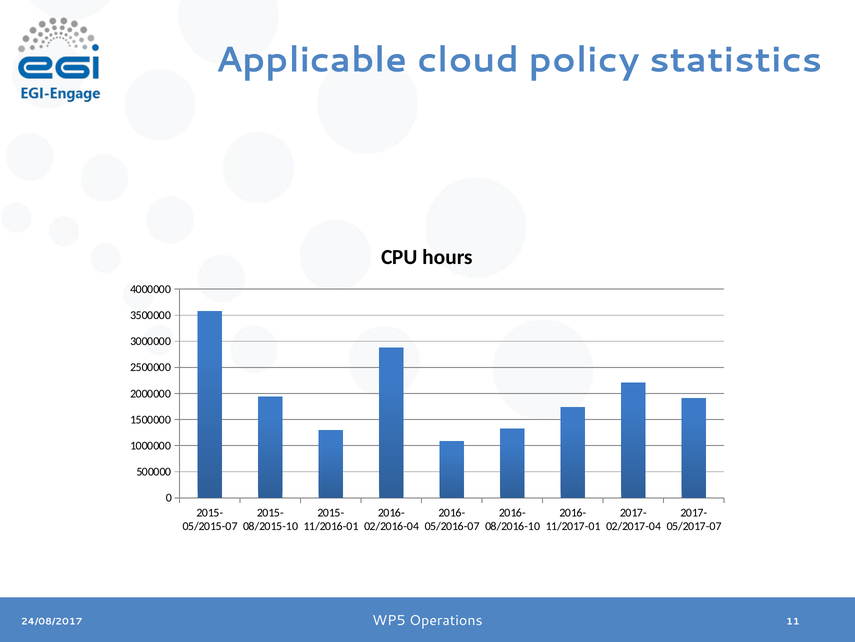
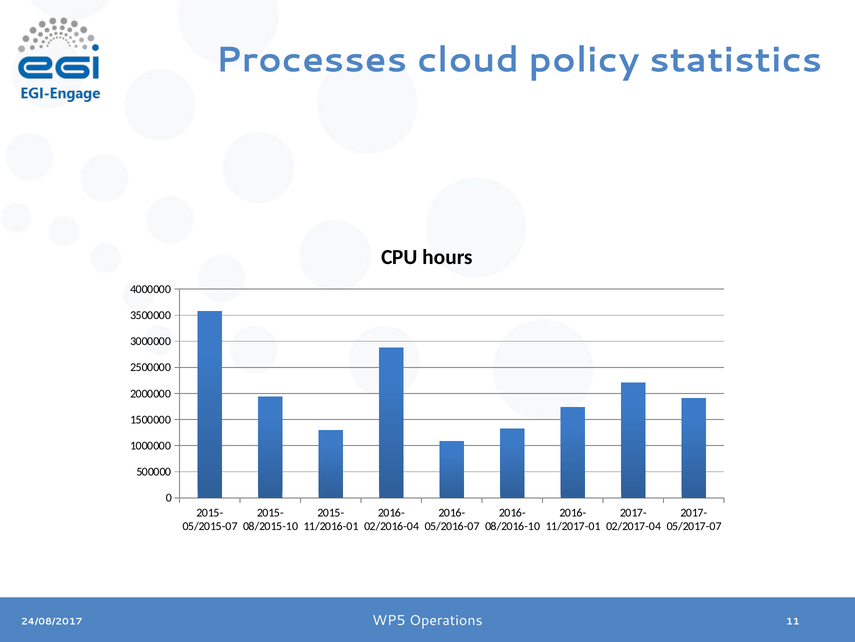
Applicable: Applicable -> Processes
